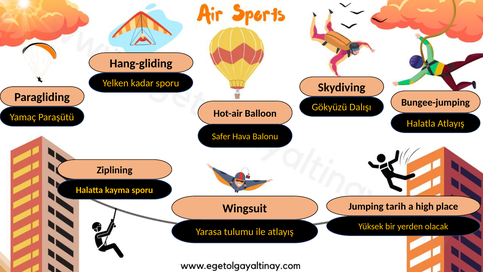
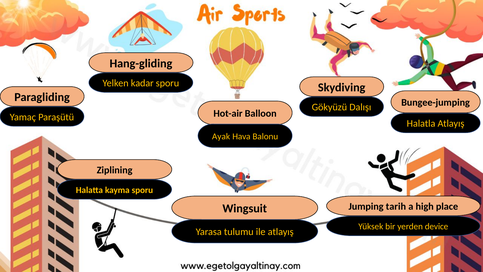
Safer: Safer -> Ayak
olacak: olacak -> device
